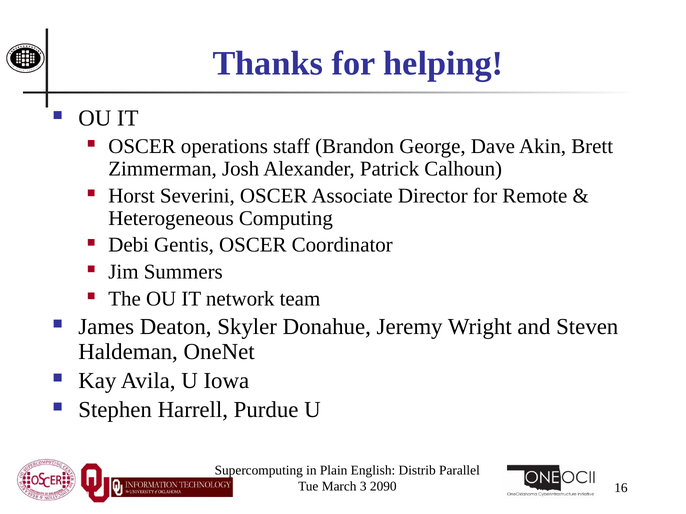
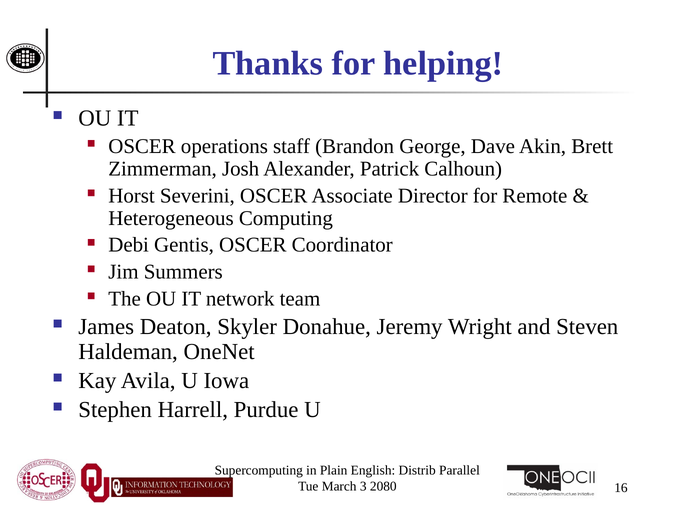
2090: 2090 -> 2080
